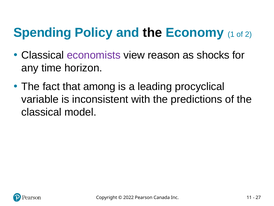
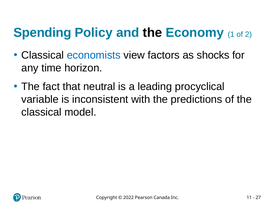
economists colour: purple -> blue
reason: reason -> factors
among: among -> neutral
